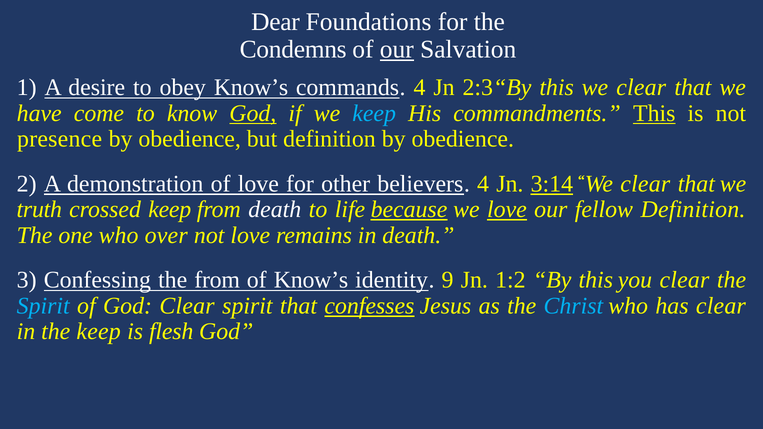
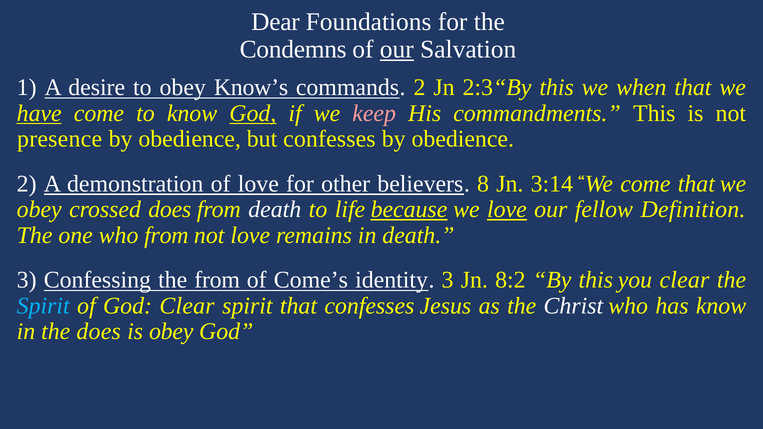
commands 4: 4 -> 2
this we clear: clear -> when
have underline: none -> present
keep at (374, 113) colour: light blue -> pink
This at (654, 113) underline: present -> none
but definition: definition -> confesses
believers 4: 4 -> 8
3:14 underline: present -> none
clear at (645, 184): clear -> come
truth at (39, 210): truth -> obey
crossed keep: keep -> does
who over: over -> from
of Know’s: Know’s -> Come’s
identity 9: 9 -> 3
1:2: 1:2 -> 8:2
confesses at (369, 306) underline: present -> none
Christ colour: light blue -> white
has clear: clear -> know
the keep: keep -> does
is flesh: flesh -> obey
